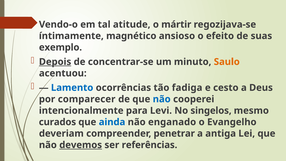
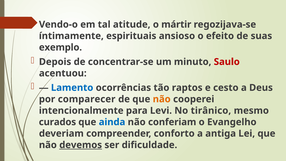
magnético: magnético -> espirituais
Depois underline: present -> none
Saulo colour: orange -> red
fadiga: fadiga -> raptos
não at (162, 99) colour: blue -> orange
singelos: singelos -> tirânico
enganado: enganado -> conferiam
penetrar: penetrar -> conforto
referências: referências -> dificuldade
